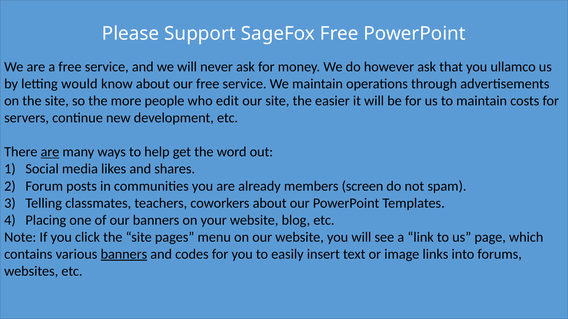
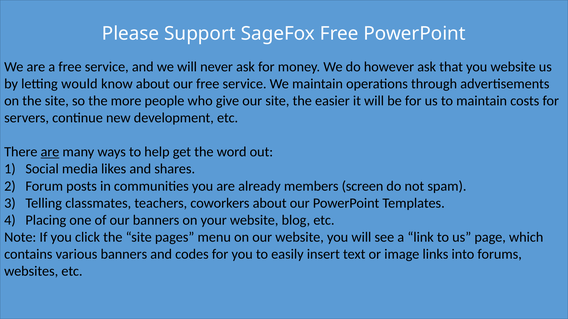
you ullamco: ullamco -> website
edit: edit -> give
banners at (124, 254) underline: present -> none
